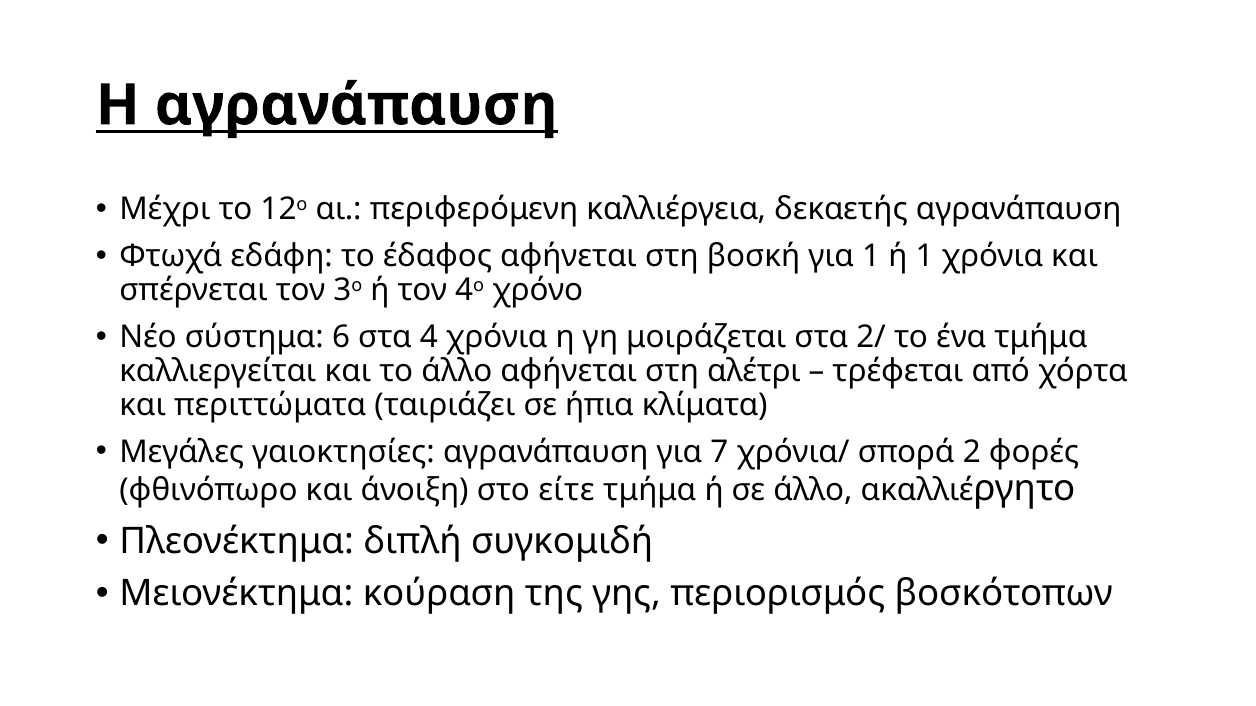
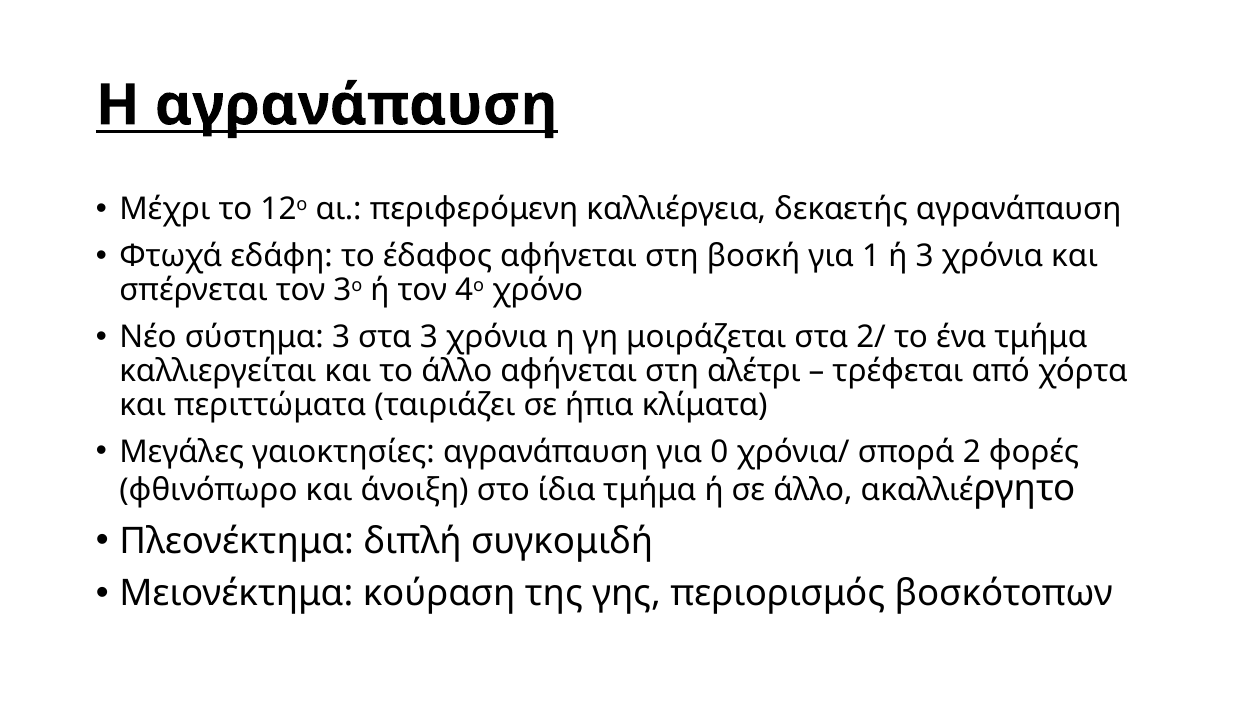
ή 1: 1 -> 3
σύστημα 6: 6 -> 3
στα 4: 4 -> 3
7: 7 -> 0
είτε: είτε -> ίδια
